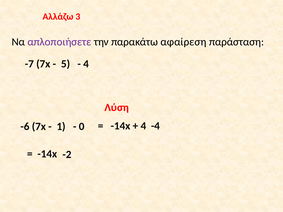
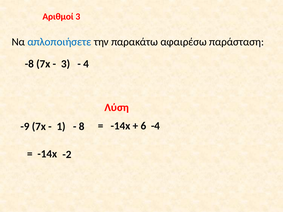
Αλλάζω: Αλλάζω -> Αριθμοί
απλοποιήσετε colour: purple -> blue
αφαίρεση: αφαίρεση -> αφαιρέσω
-7: -7 -> -8
5 at (66, 64): 5 -> 3
4 at (143, 126): 4 -> 6
-6: -6 -> -9
0: 0 -> 8
